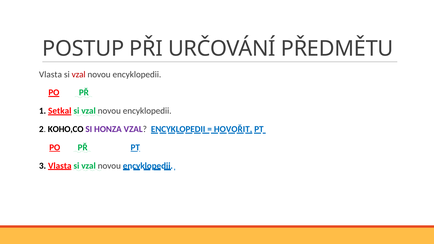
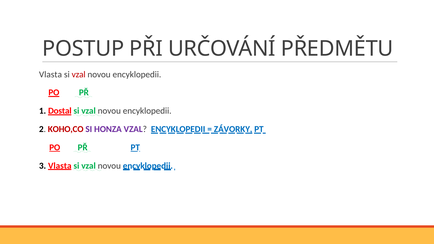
Setkal: Setkal -> Dostal
KOHO,CO colour: black -> red
HOVOŘIT: HOVOŘIT -> ZÁVORKY
